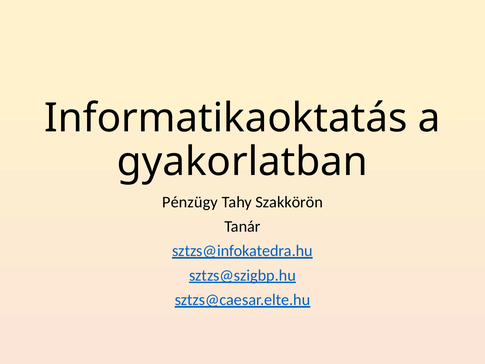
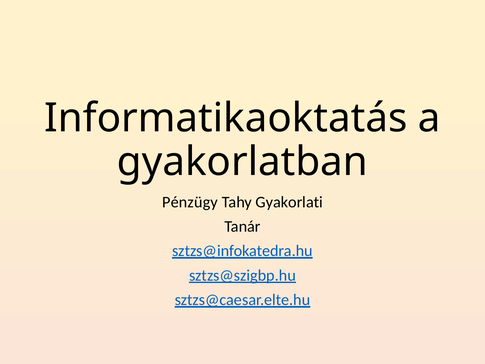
Szakkörön: Szakkörön -> Gyakorlati
